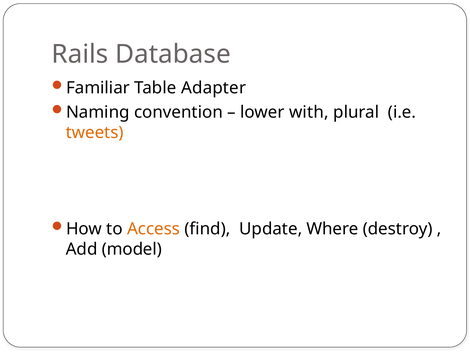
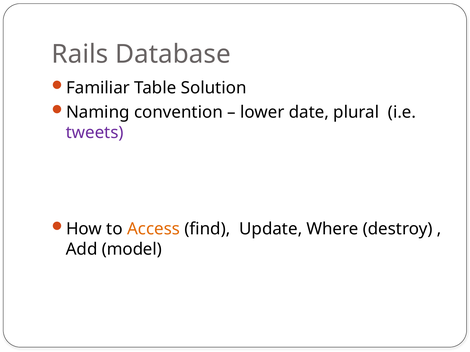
Adapter: Adapter -> Solution
with: with -> date
tweets colour: orange -> purple
